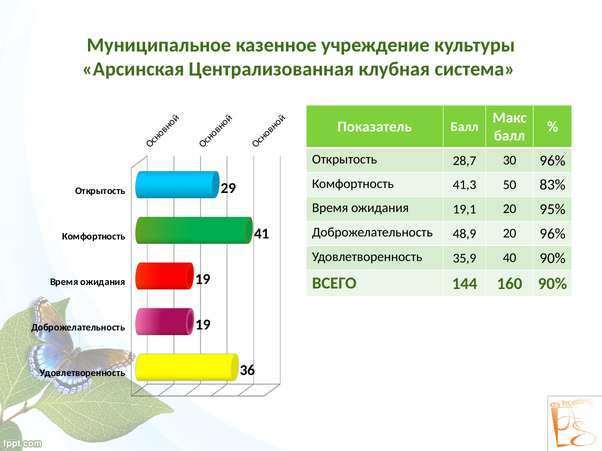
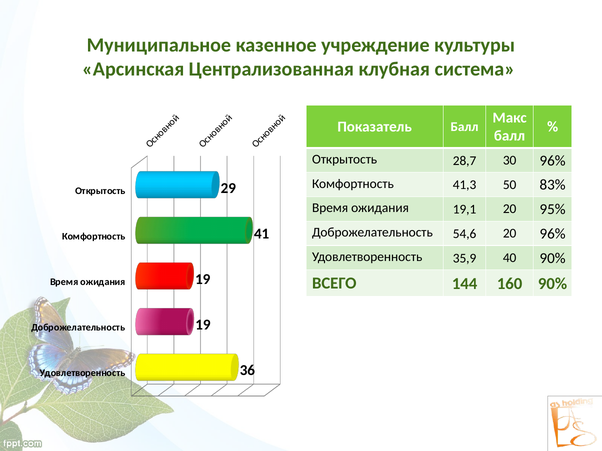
48,9: 48,9 -> 54,6
